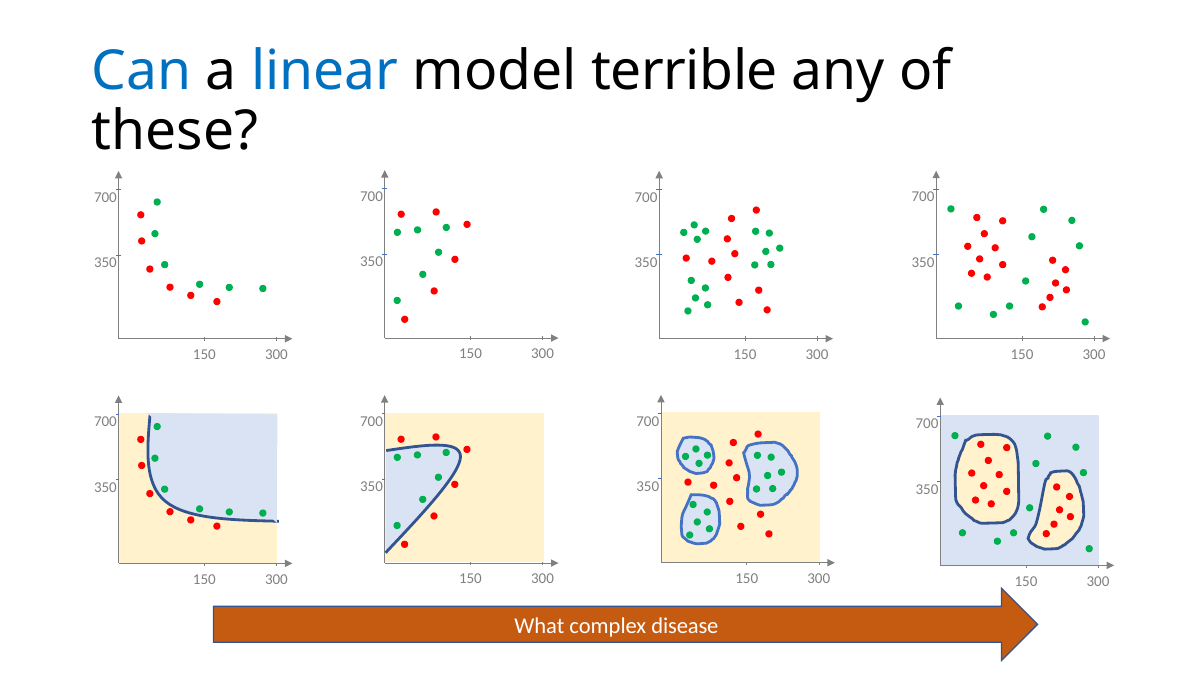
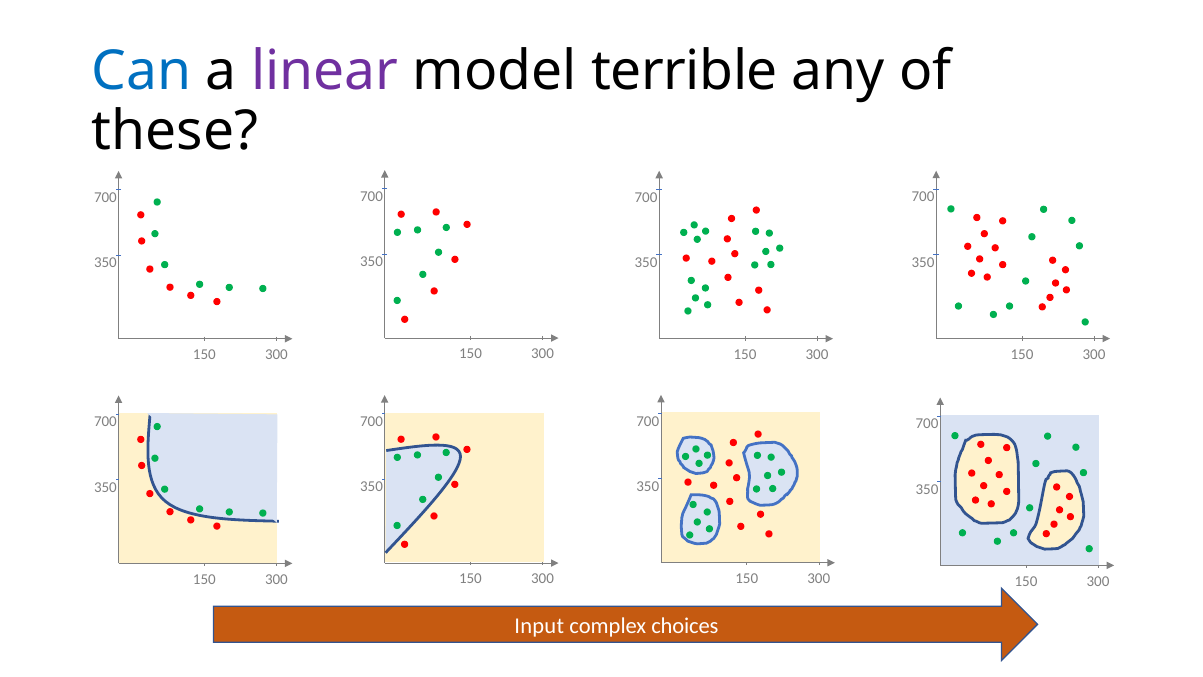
linear colour: blue -> purple
What: What -> Input
disease: disease -> choices
